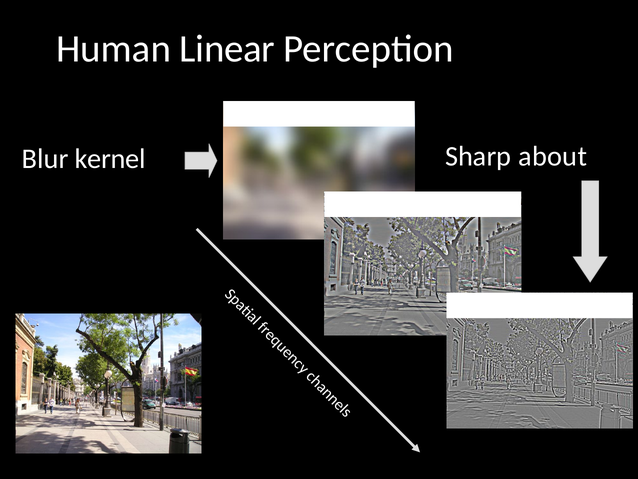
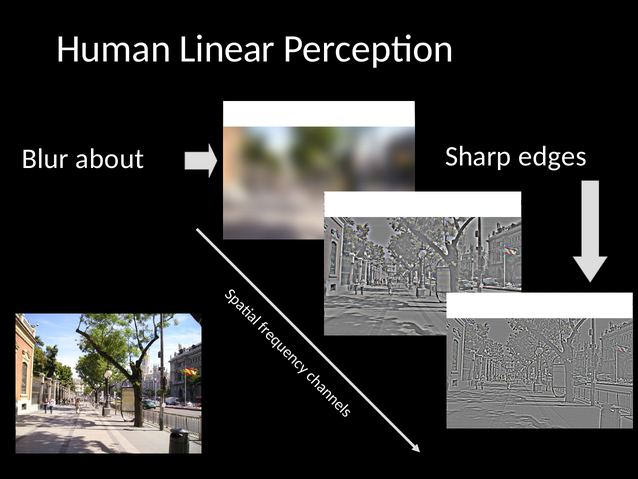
kernel: kernel -> about
about: about -> edges
